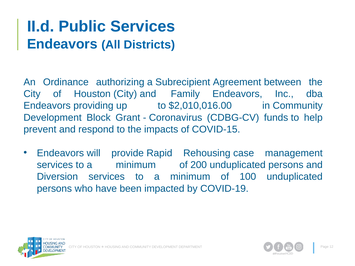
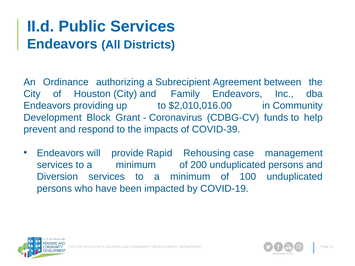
COVID-15: COVID-15 -> COVID-39
